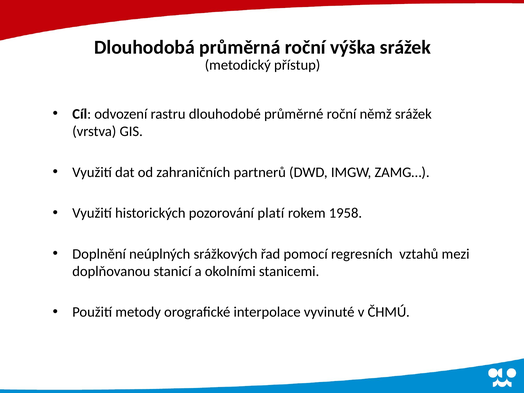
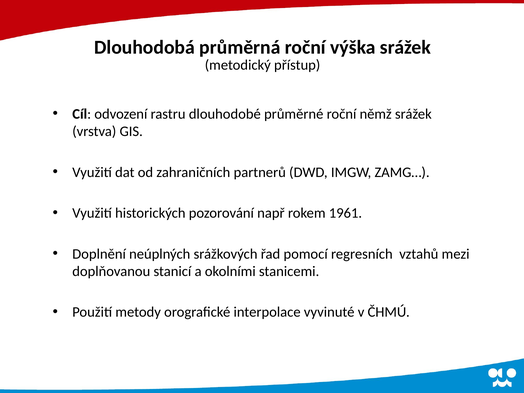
platí: platí -> např
1958: 1958 -> 1961
